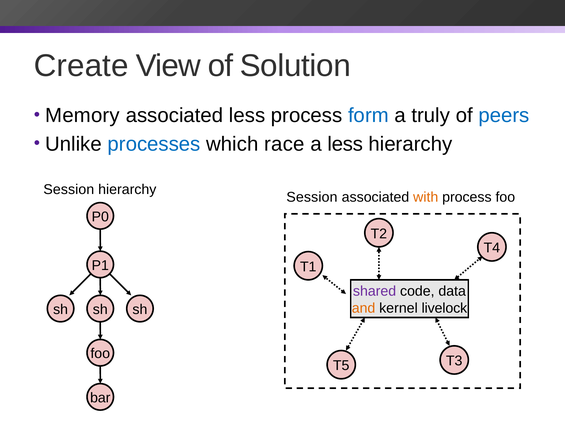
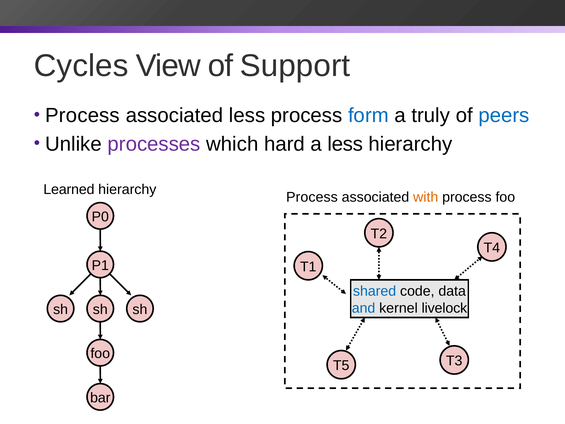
Create: Create -> Cycles
Solution: Solution -> Support
Memory at (83, 115): Memory -> Process
processes colour: blue -> purple
race: race -> hard
Session at (69, 189): Session -> Learned
Session at (312, 197): Session -> Process
shared colour: purple -> blue
and colour: orange -> blue
